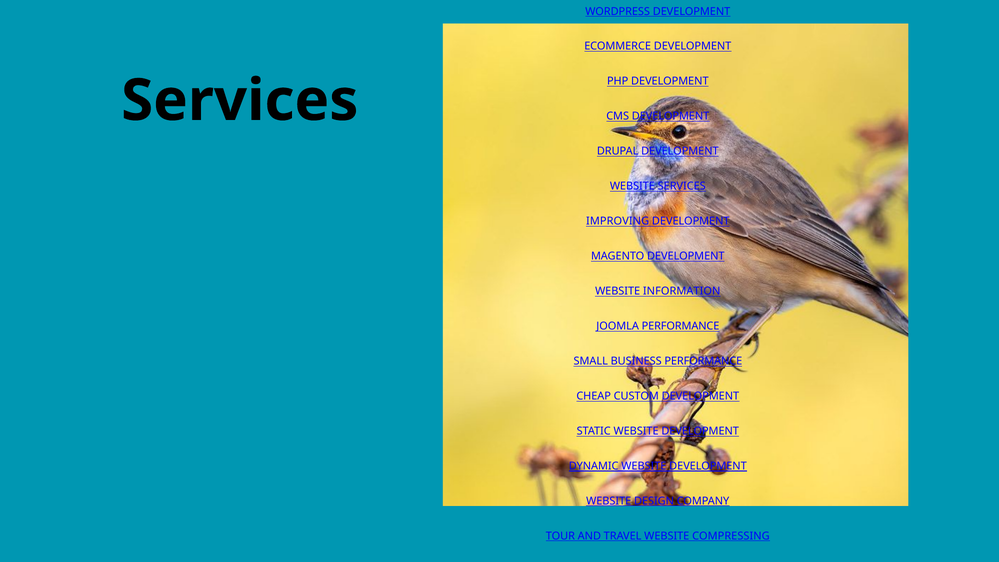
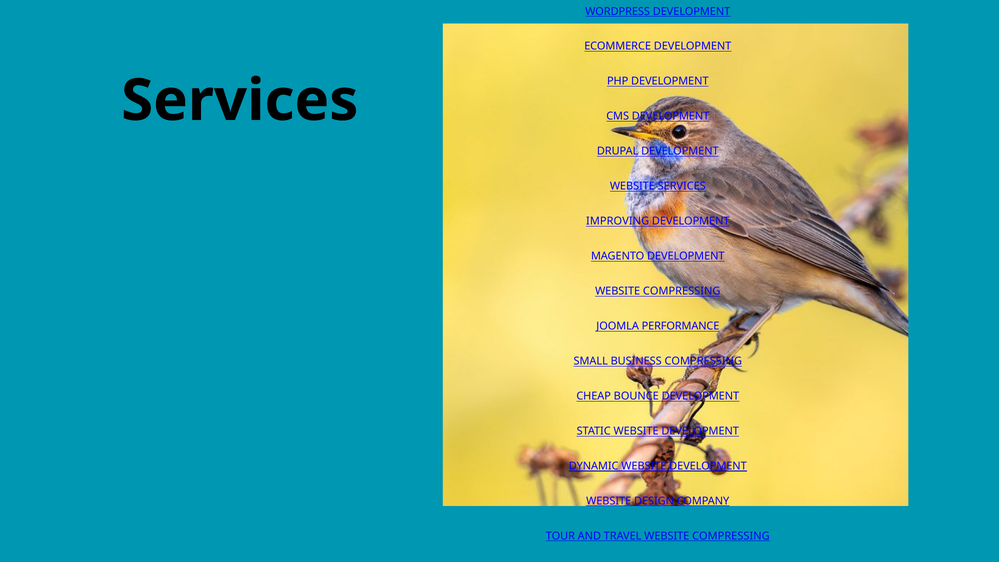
INFORMATION at (682, 291): INFORMATION -> COMPRESSING
BUSINESS PERFORMANCE: PERFORMANCE -> COMPRESSING
CUSTOM: CUSTOM -> BOUNCE
